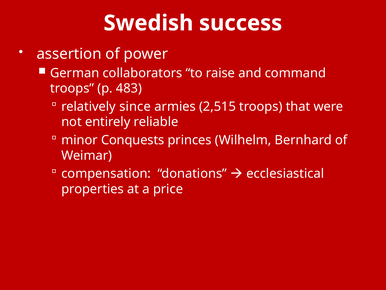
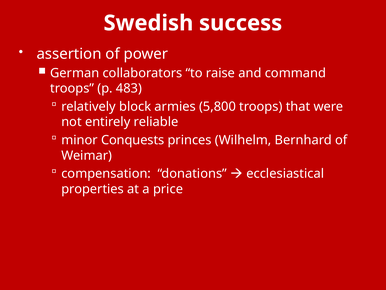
since: since -> block
2,515: 2,515 -> 5,800
